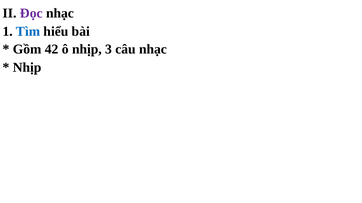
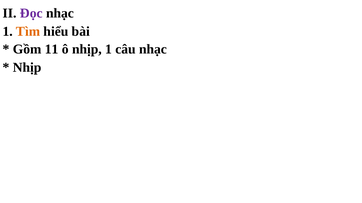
Tìm colour: blue -> orange
42: 42 -> 11
nhịp 3: 3 -> 1
